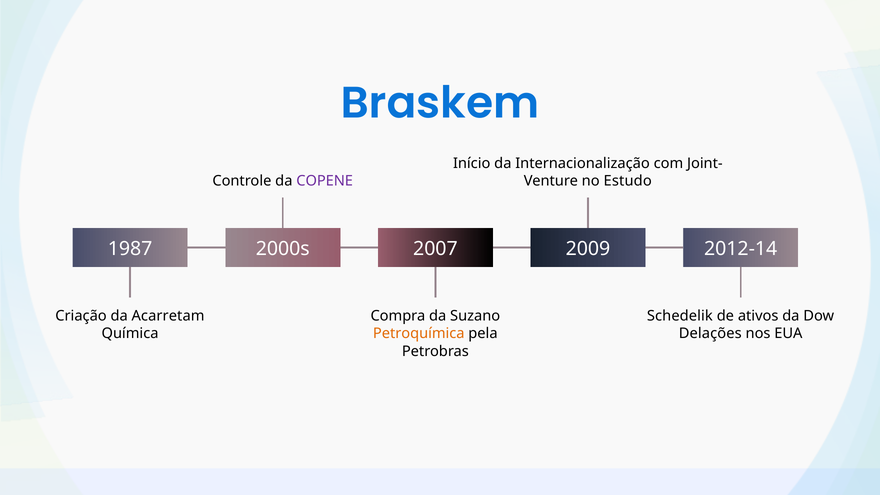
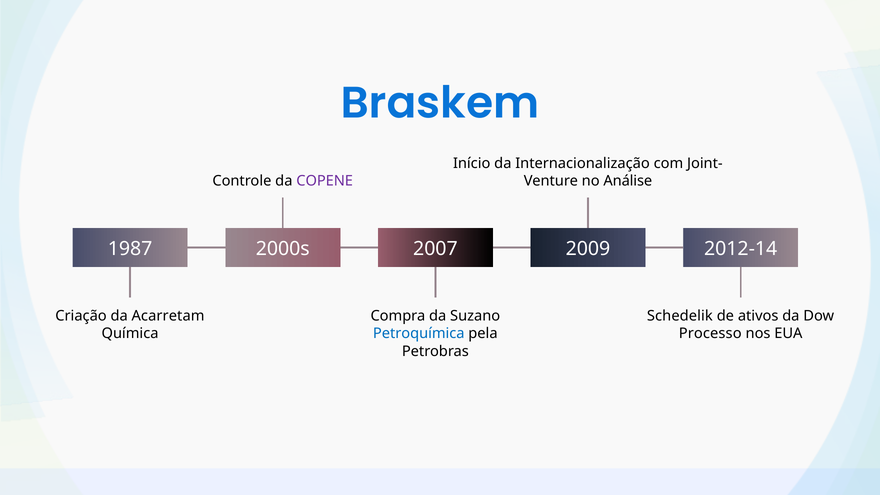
Estudo: Estudo -> Análise
Petroquímica colour: orange -> blue
Delações: Delações -> Processo
